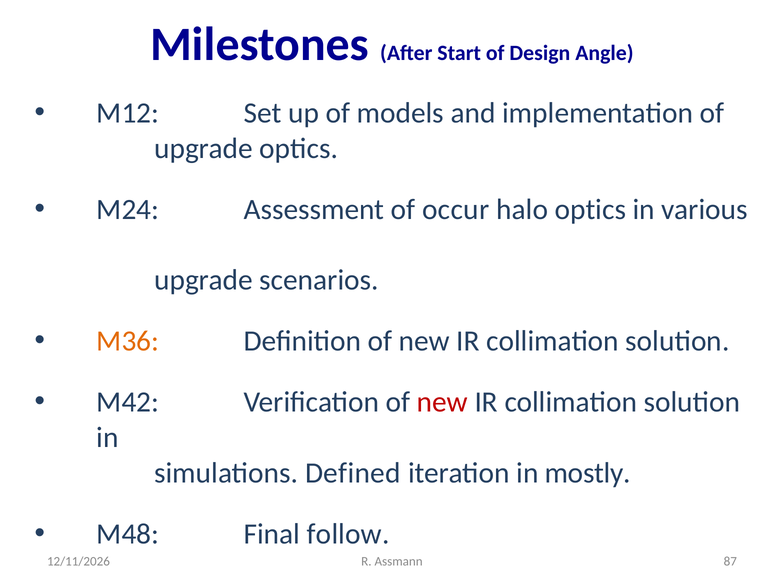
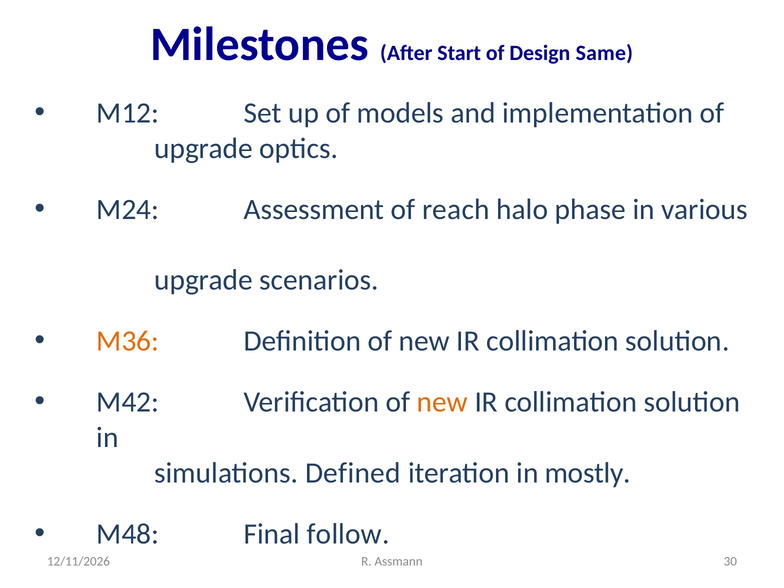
Angle: Angle -> Same
occur: occur -> reach
halo optics: optics -> phase
new at (442, 402) colour: red -> orange
87: 87 -> 30
